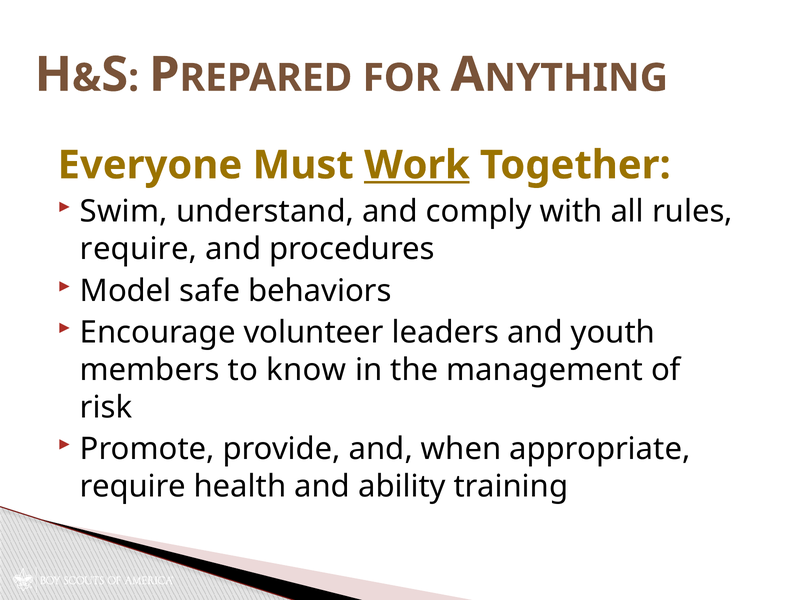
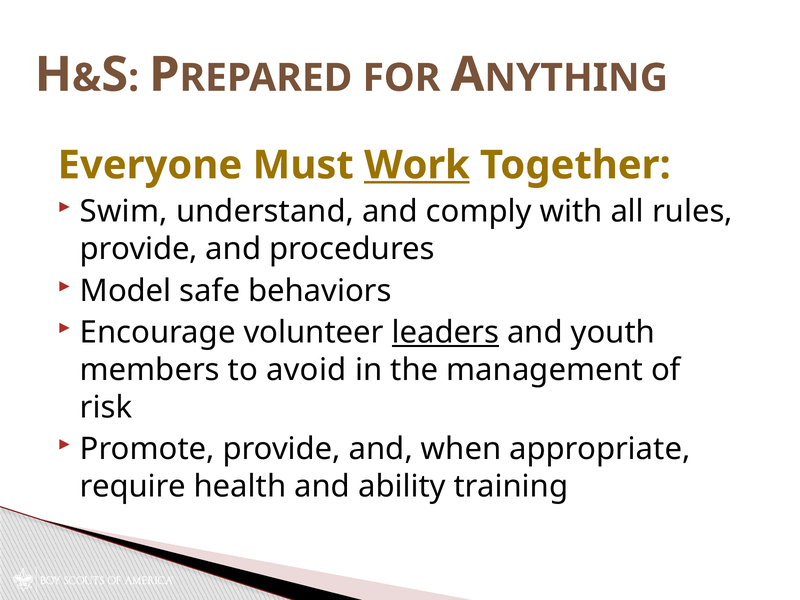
require at (139, 249): require -> provide
leaders underline: none -> present
know: know -> avoid
